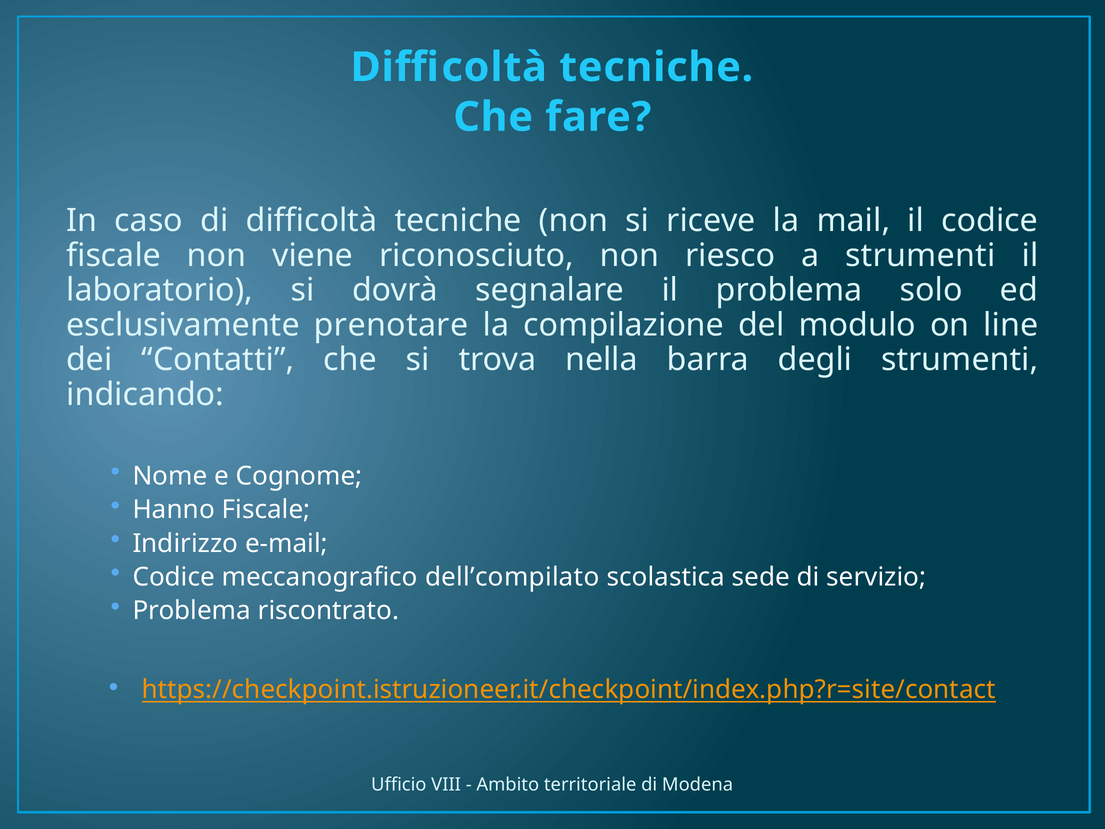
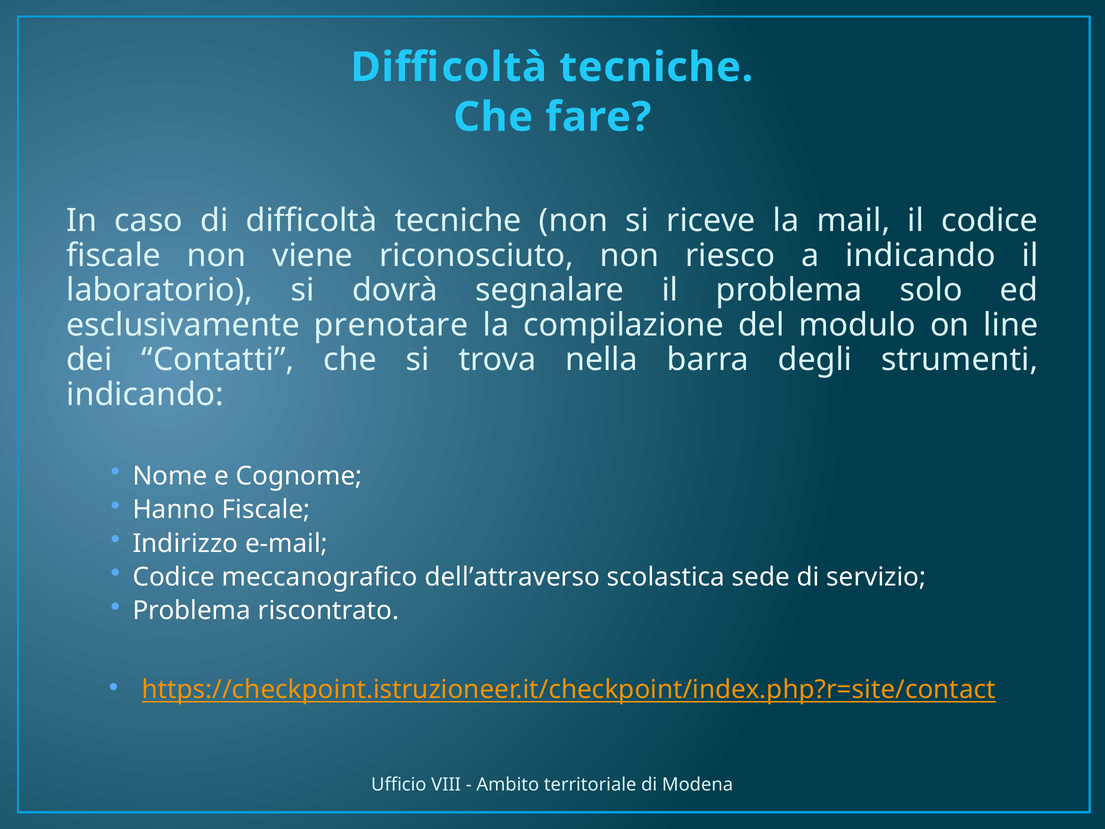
a strumenti: strumenti -> indicando
dell’compilato: dell’compilato -> dell’attraverso
